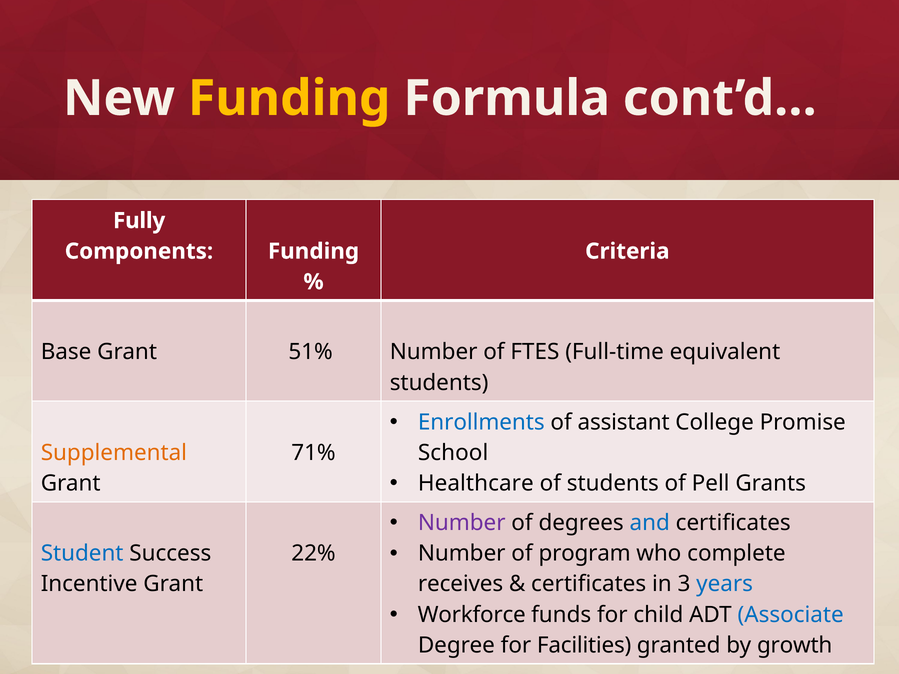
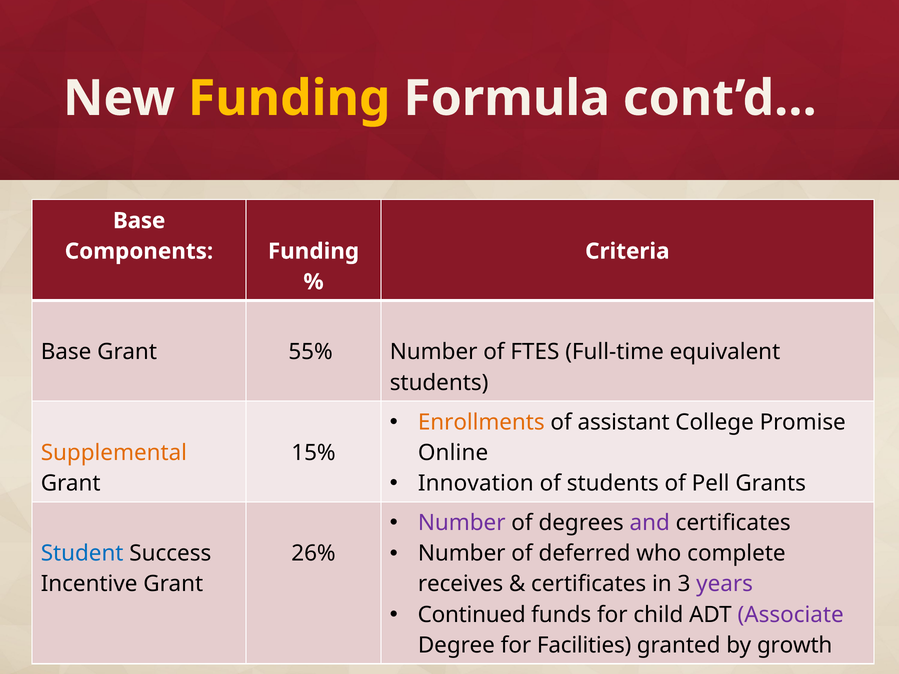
Fully at (139, 221): Fully -> Base
51%: 51% -> 55%
Enrollments colour: blue -> orange
71%: 71% -> 15%
School: School -> Online
Healthcare: Healthcare -> Innovation
and colour: blue -> purple
program: program -> deferred
22%: 22% -> 26%
years colour: blue -> purple
Workforce: Workforce -> Continued
Associate colour: blue -> purple
